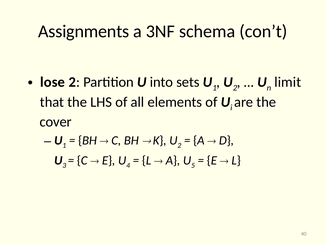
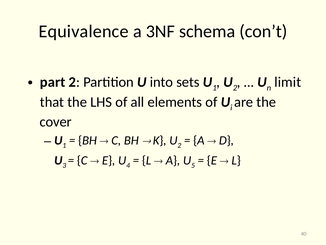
Assignments: Assignments -> Equivalence
lose: lose -> part
